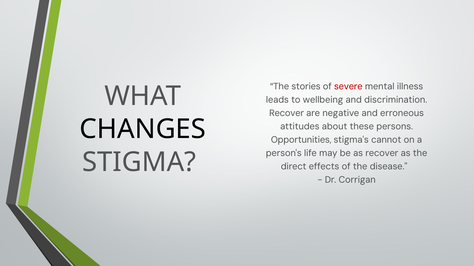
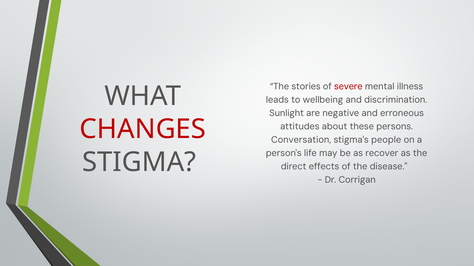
Recover at (287, 113): Recover -> Sunlight
CHANGES colour: black -> red
Opportunities: Opportunities -> Conversation
cannot: cannot -> people
